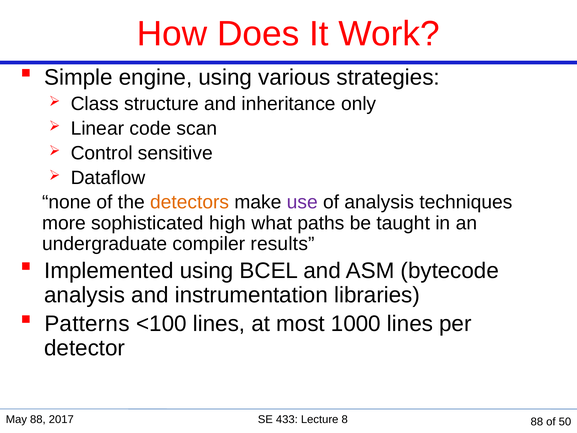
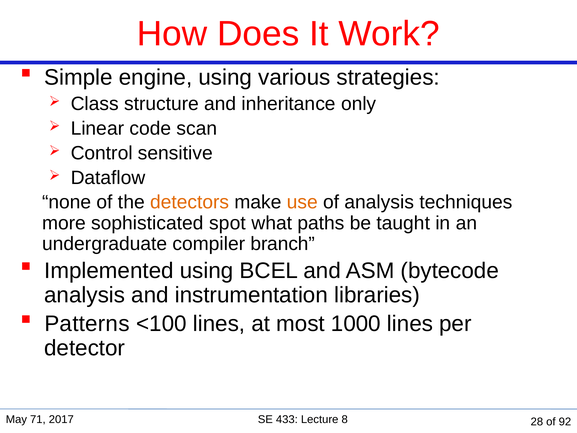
use colour: purple -> orange
high: high -> spot
results: results -> branch
May 88: 88 -> 71
8 88: 88 -> 28
50: 50 -> 92
